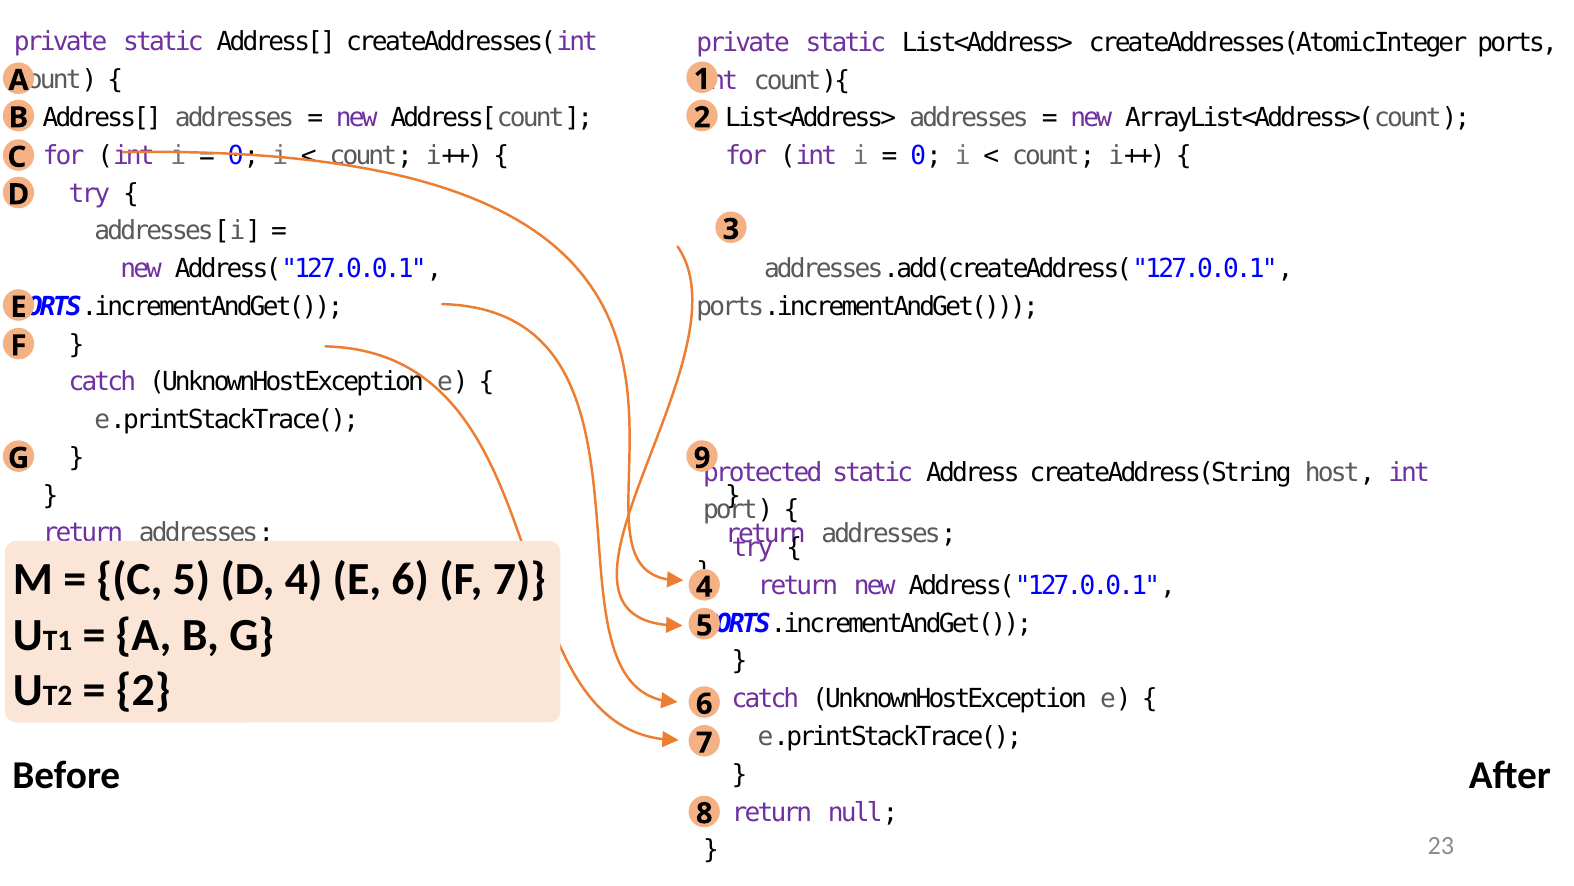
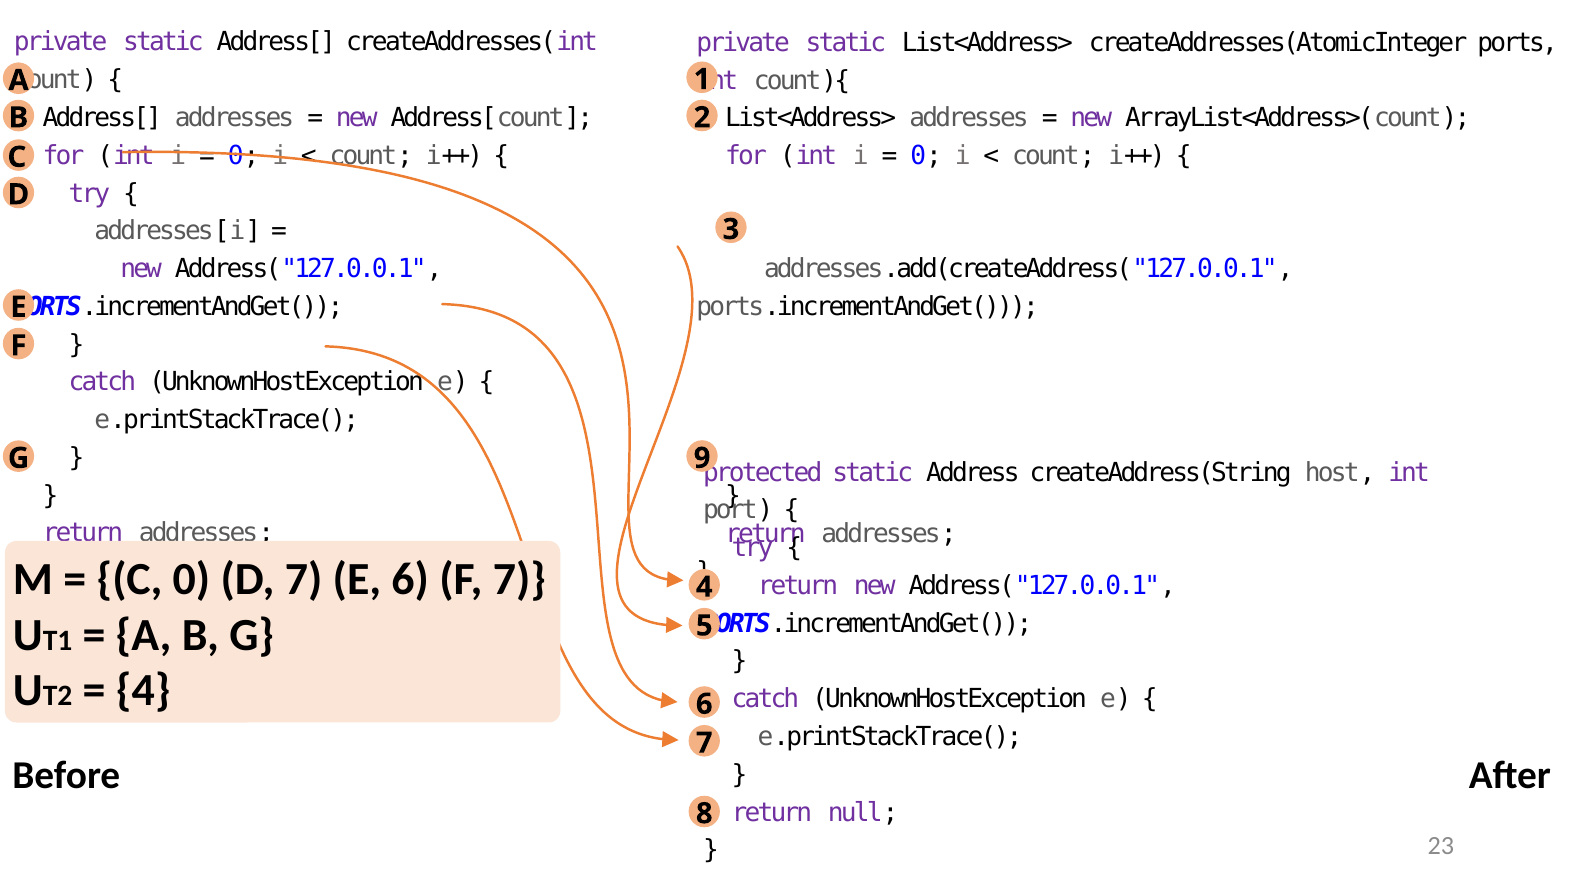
C 5: 5 -> 0
D 4: 4 -> 7
2 at (143, 690): 2 -> 4
